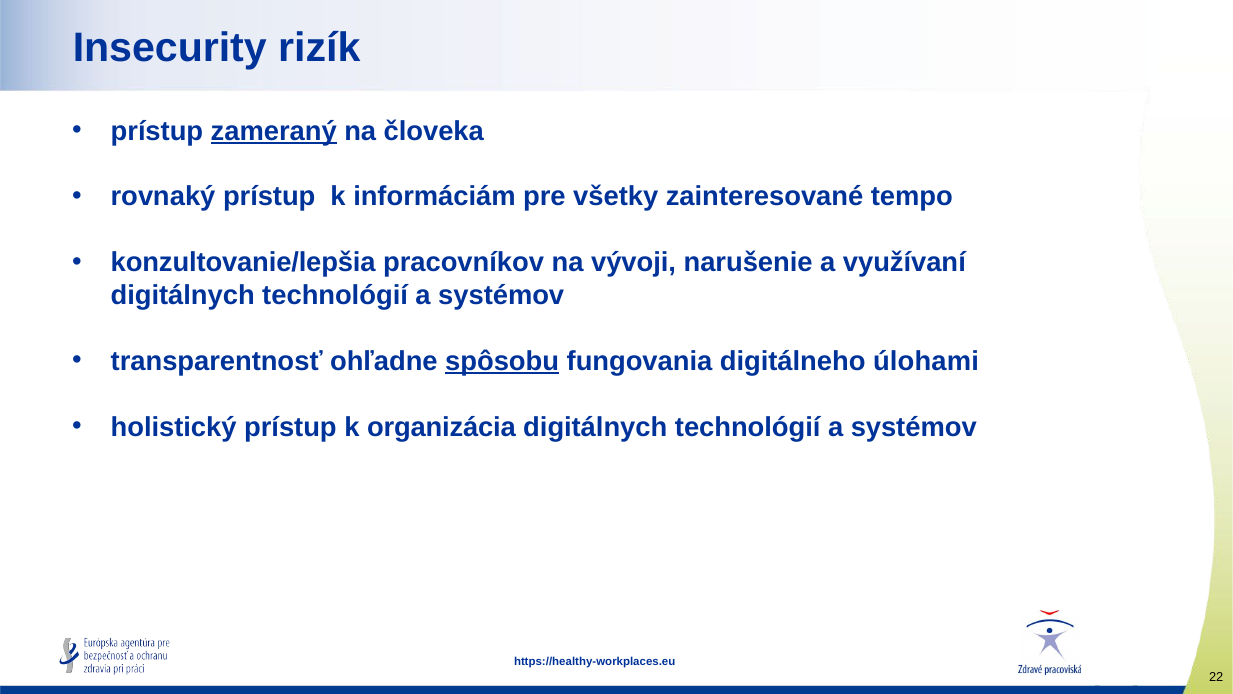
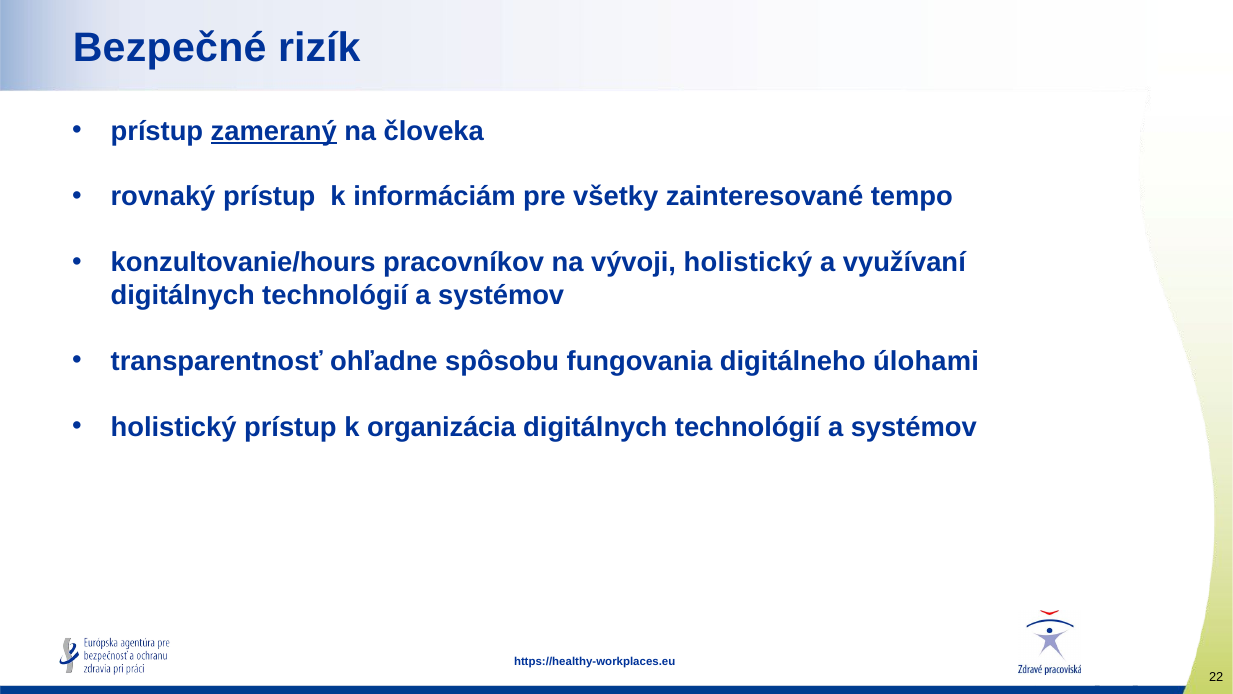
Insecurity: Insecurity -> Bezpečné
konzultovanie/lepšia: konzultovanie/lepšia -> konzultovanie/hours
vývoji narušenie: narušenie -> holistický
spôsobu underline: present -> none
